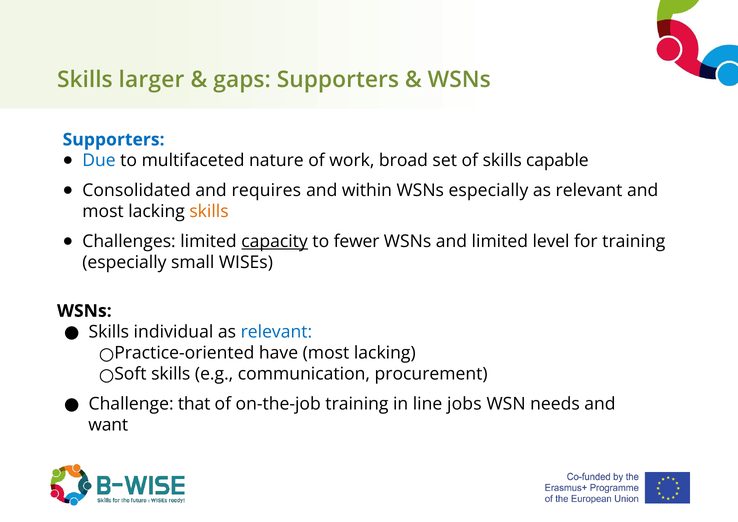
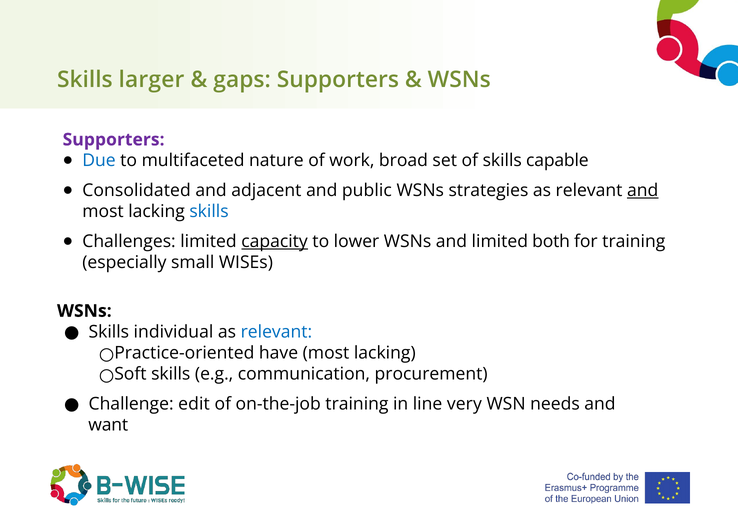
Supporters at (114, 140) colour: blue -> purple
requires: requires -> adjacent
within: within -> public
WSNs especially: especially -> strategies
and at (643, 190) underline: none -> present
skills at (209, 211) colour: orange -> blue
fewer: fewer -> lower
level: level -> both
that: that -> edit
jobs: jobs -> very
